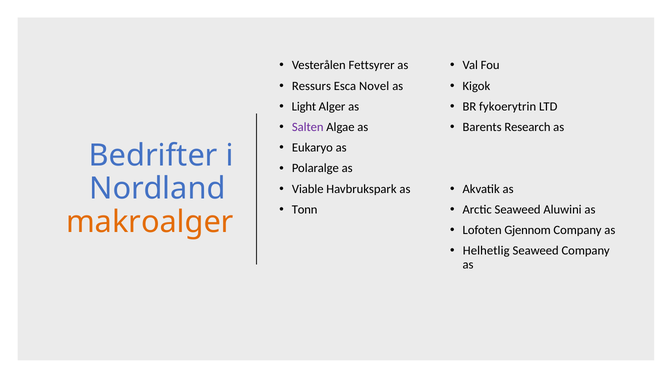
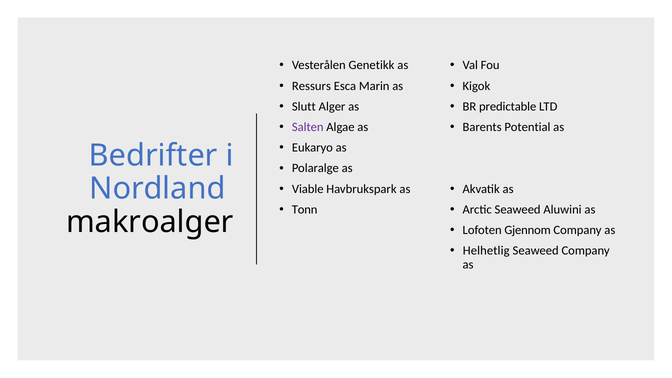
Fettsyrer: Fettsyrer -> Genetikk
Novel: Novel -> Marin
Light: Light -> Slutt
fykoerytrin: fykoerytrin -> predictable
Research: Research -> Potential
makroalger colour: orange -> black
